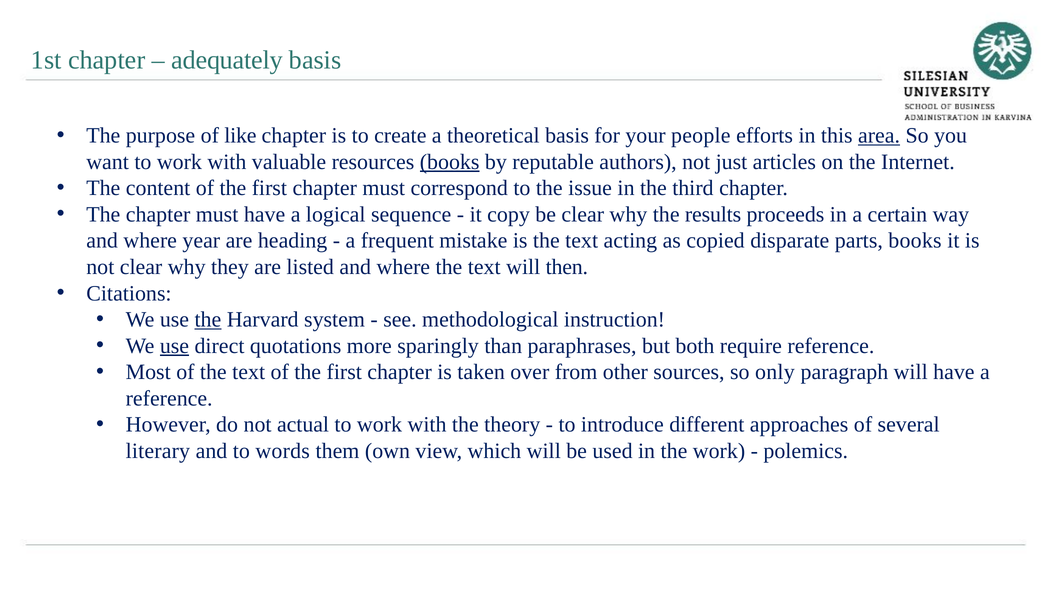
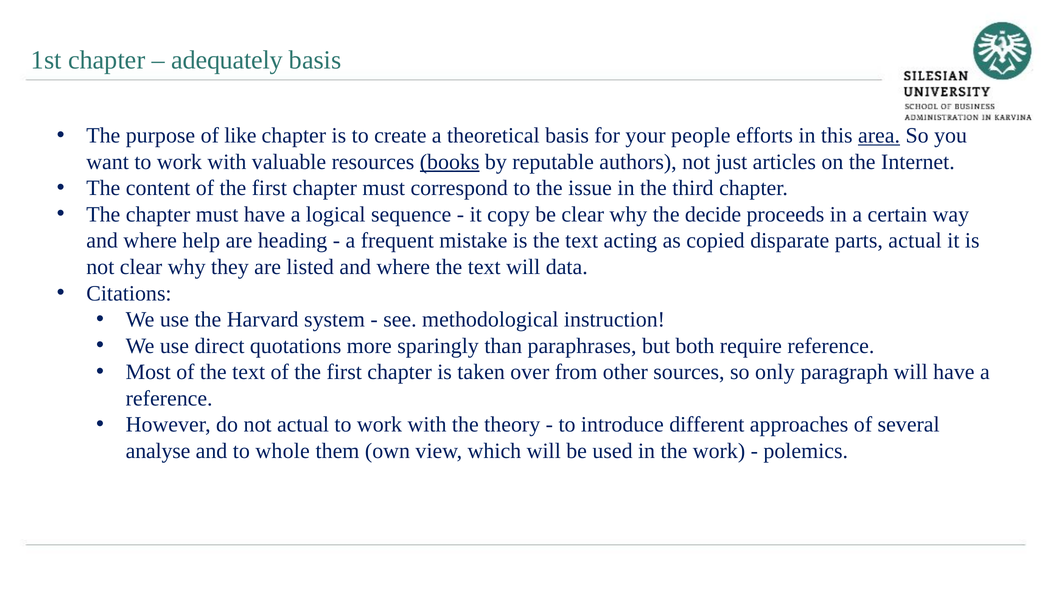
results: results -> decide
year: year -> help
parts books: books -> actual
then: then -> data
the at (208, 320) underline: present -> none
use at (174, 346) underline: present -> none
literary: literary -> analyse
words: words -> whole
